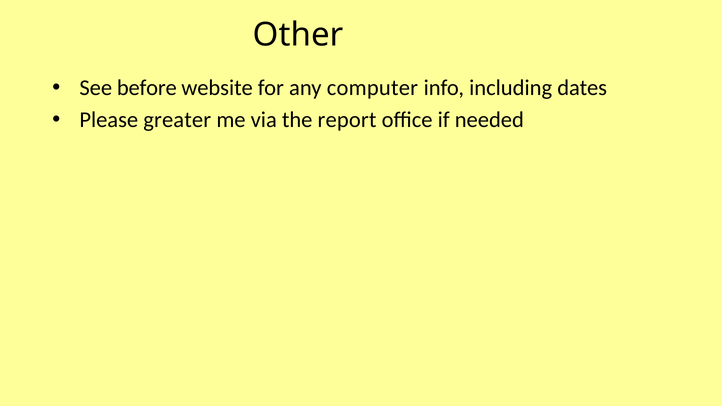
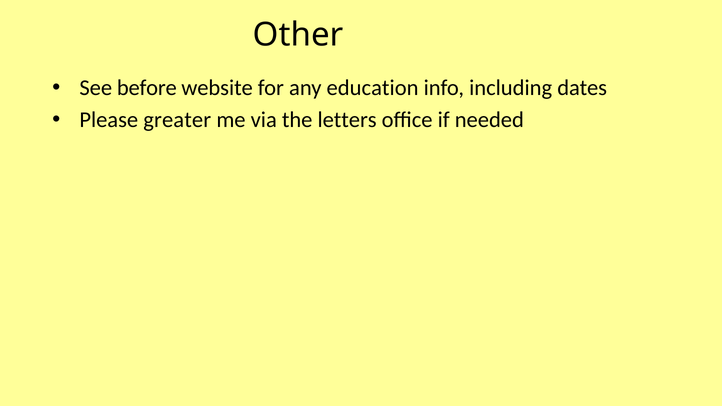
computer: computer -> education
report: report -> letters
